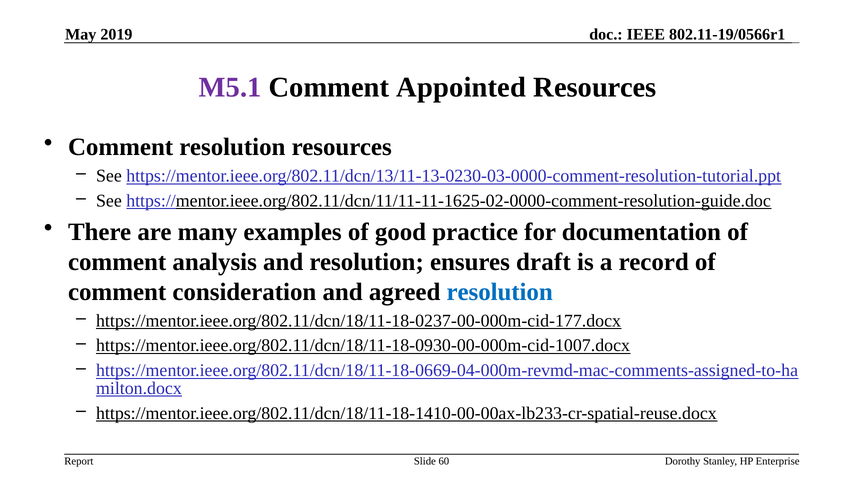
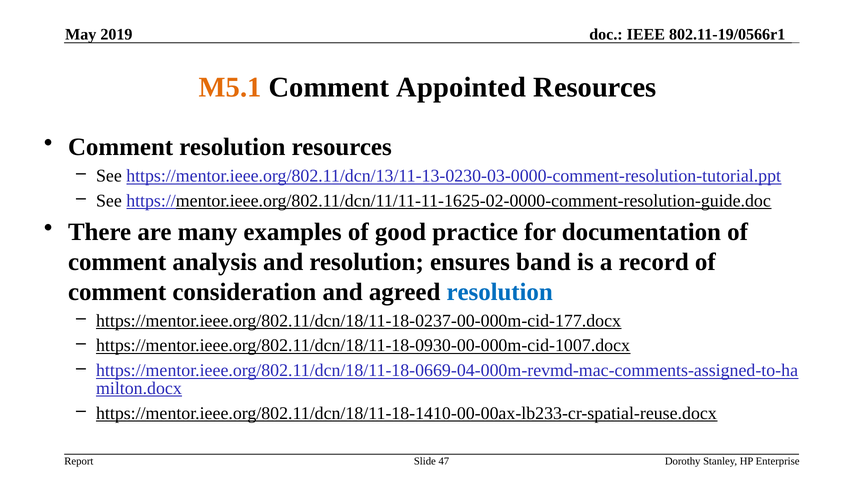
M5.1 colour: purple -> orange
draft: draft -> band
60: 60 -> 47
